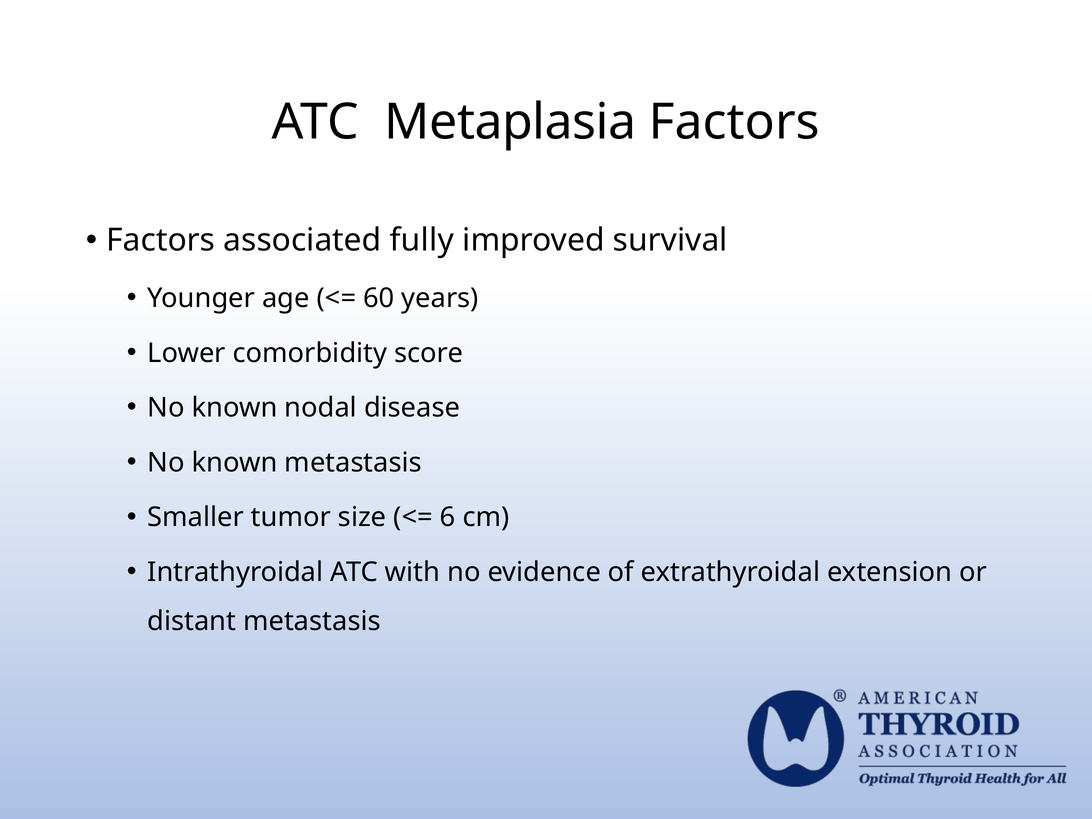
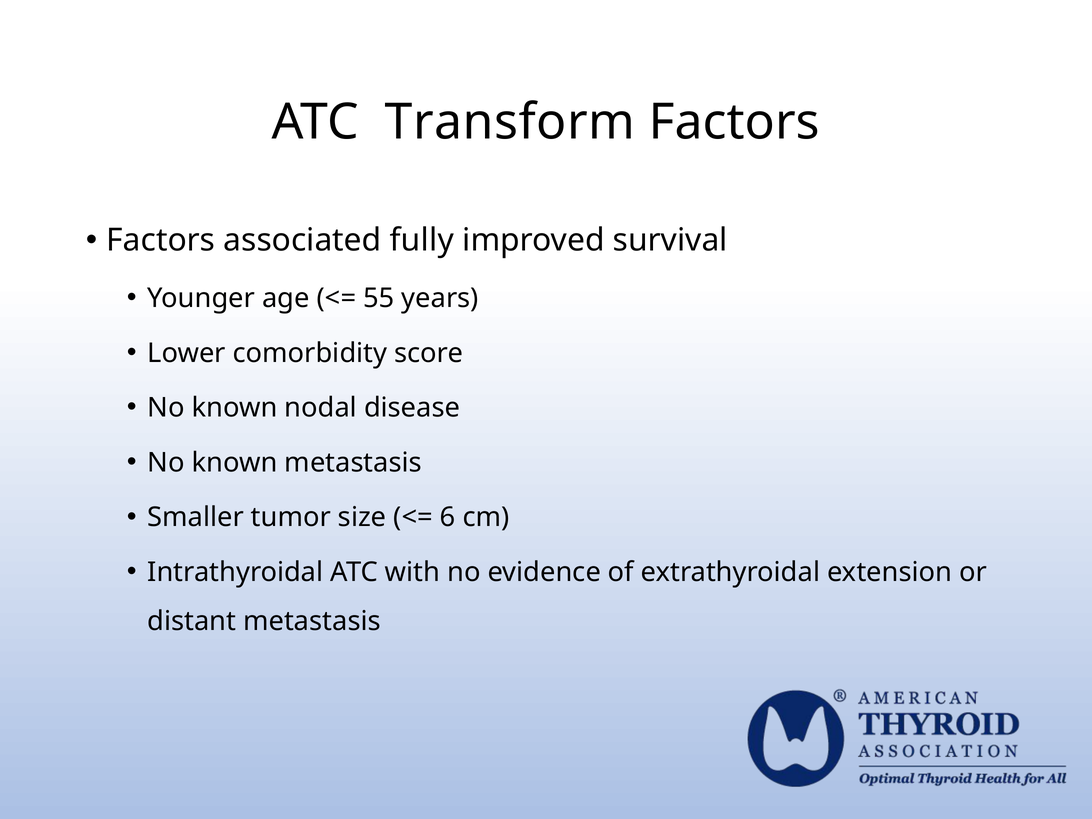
Metaplasia: Metaplasia -> Transform
60: 60 -> 55
